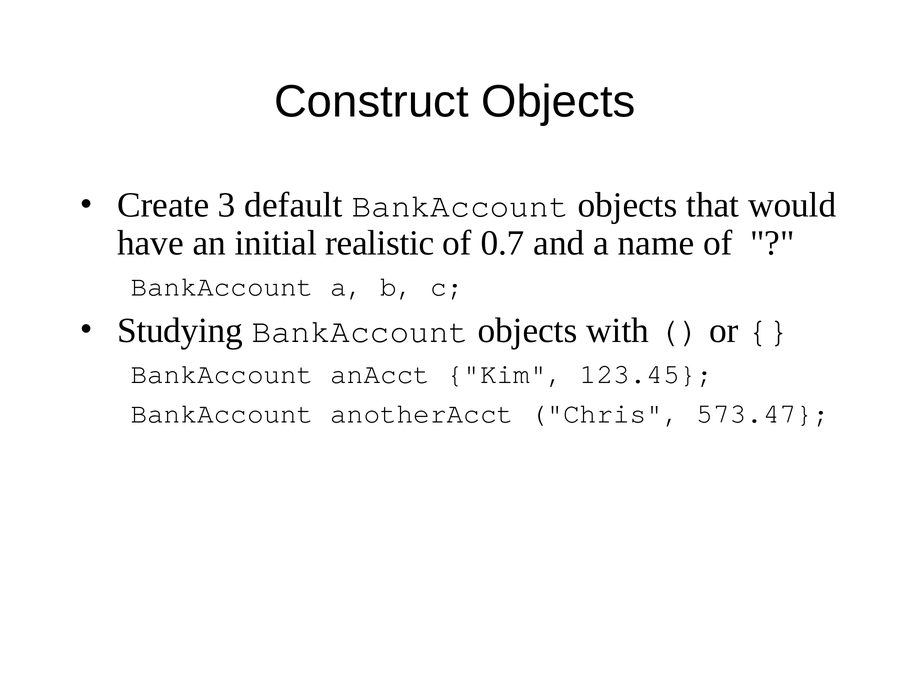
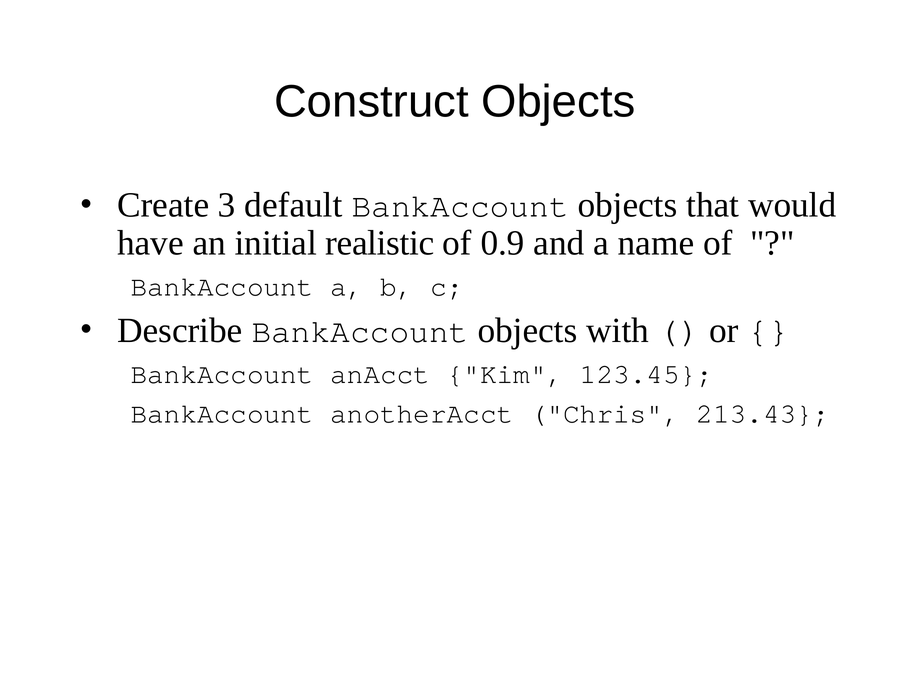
0.7: 0.7 -> 0.9
Studying: Studying -> Describe
573.47: 573.47 -> 213.43
